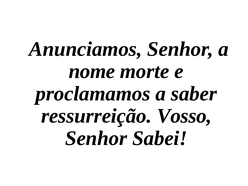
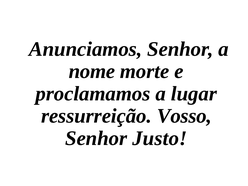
saber: saber -> lugar
Sabei: Sabei -> Justo
